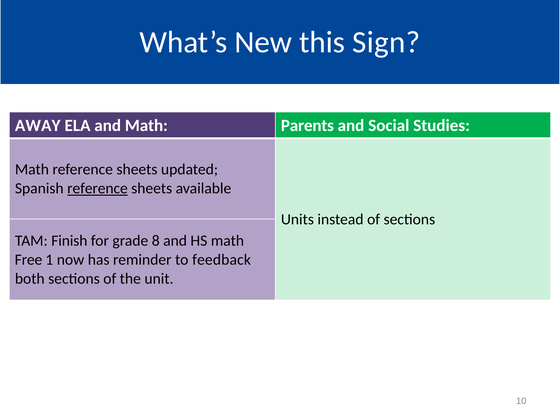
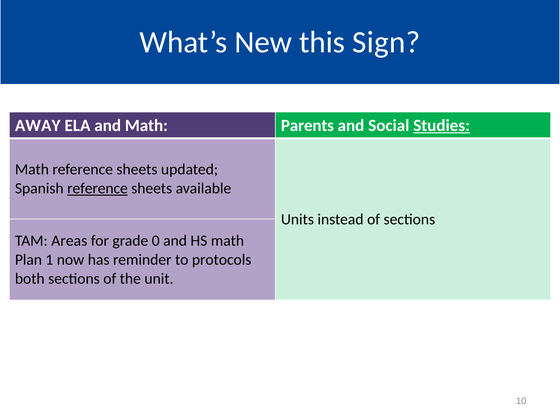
Studies underline: none -> present
Finish: Finish -> Areas
8: 8 -> 0
Free: Free -> Plan
feedback: feedback -> protocols
